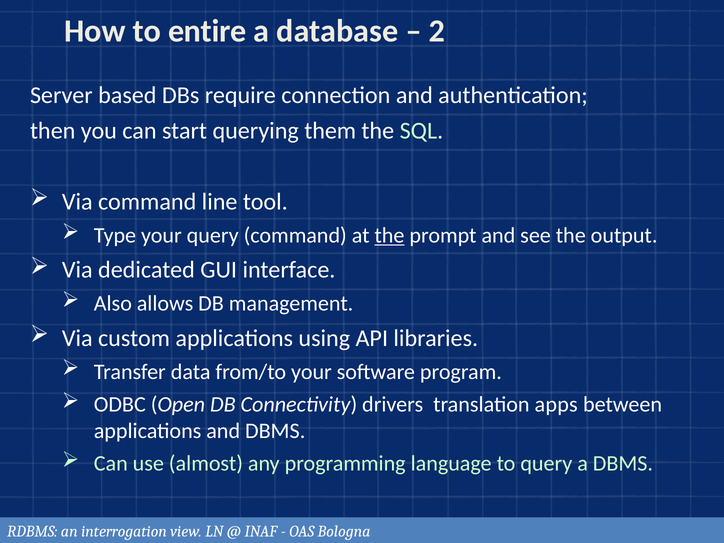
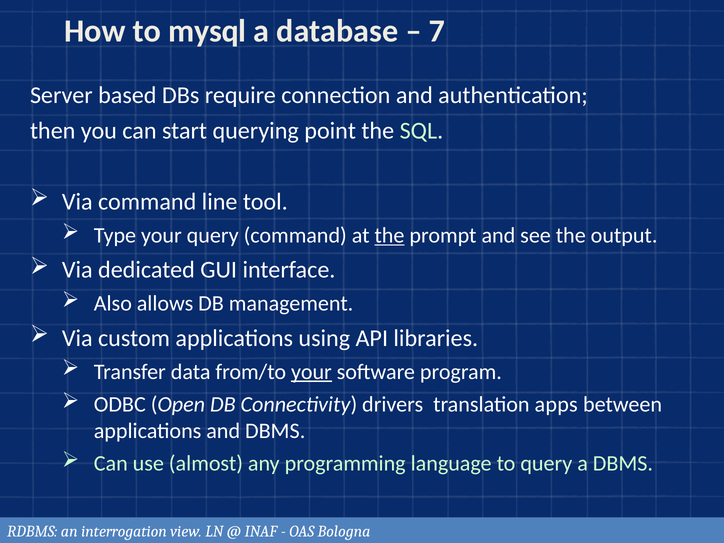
entire: entire -> mysql
2: 2 -> 7
them: them -> point
your at (311, 372) underline: none -> present
